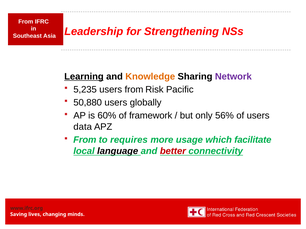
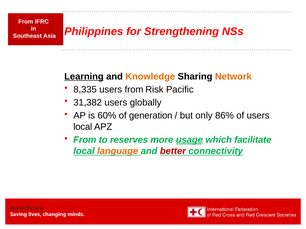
Leadership: Leadership -> Philippines
Network colour: purple -> orange
5,235: 5,235 -> 8,335
50,880: 50,880 -> 31,382
framework: framework -> generation
56%: 56% -> 86%
data at (83, 127): data -> local
requires: requires -> reserves
usage underline: none -> present
language colour: black -> orange
